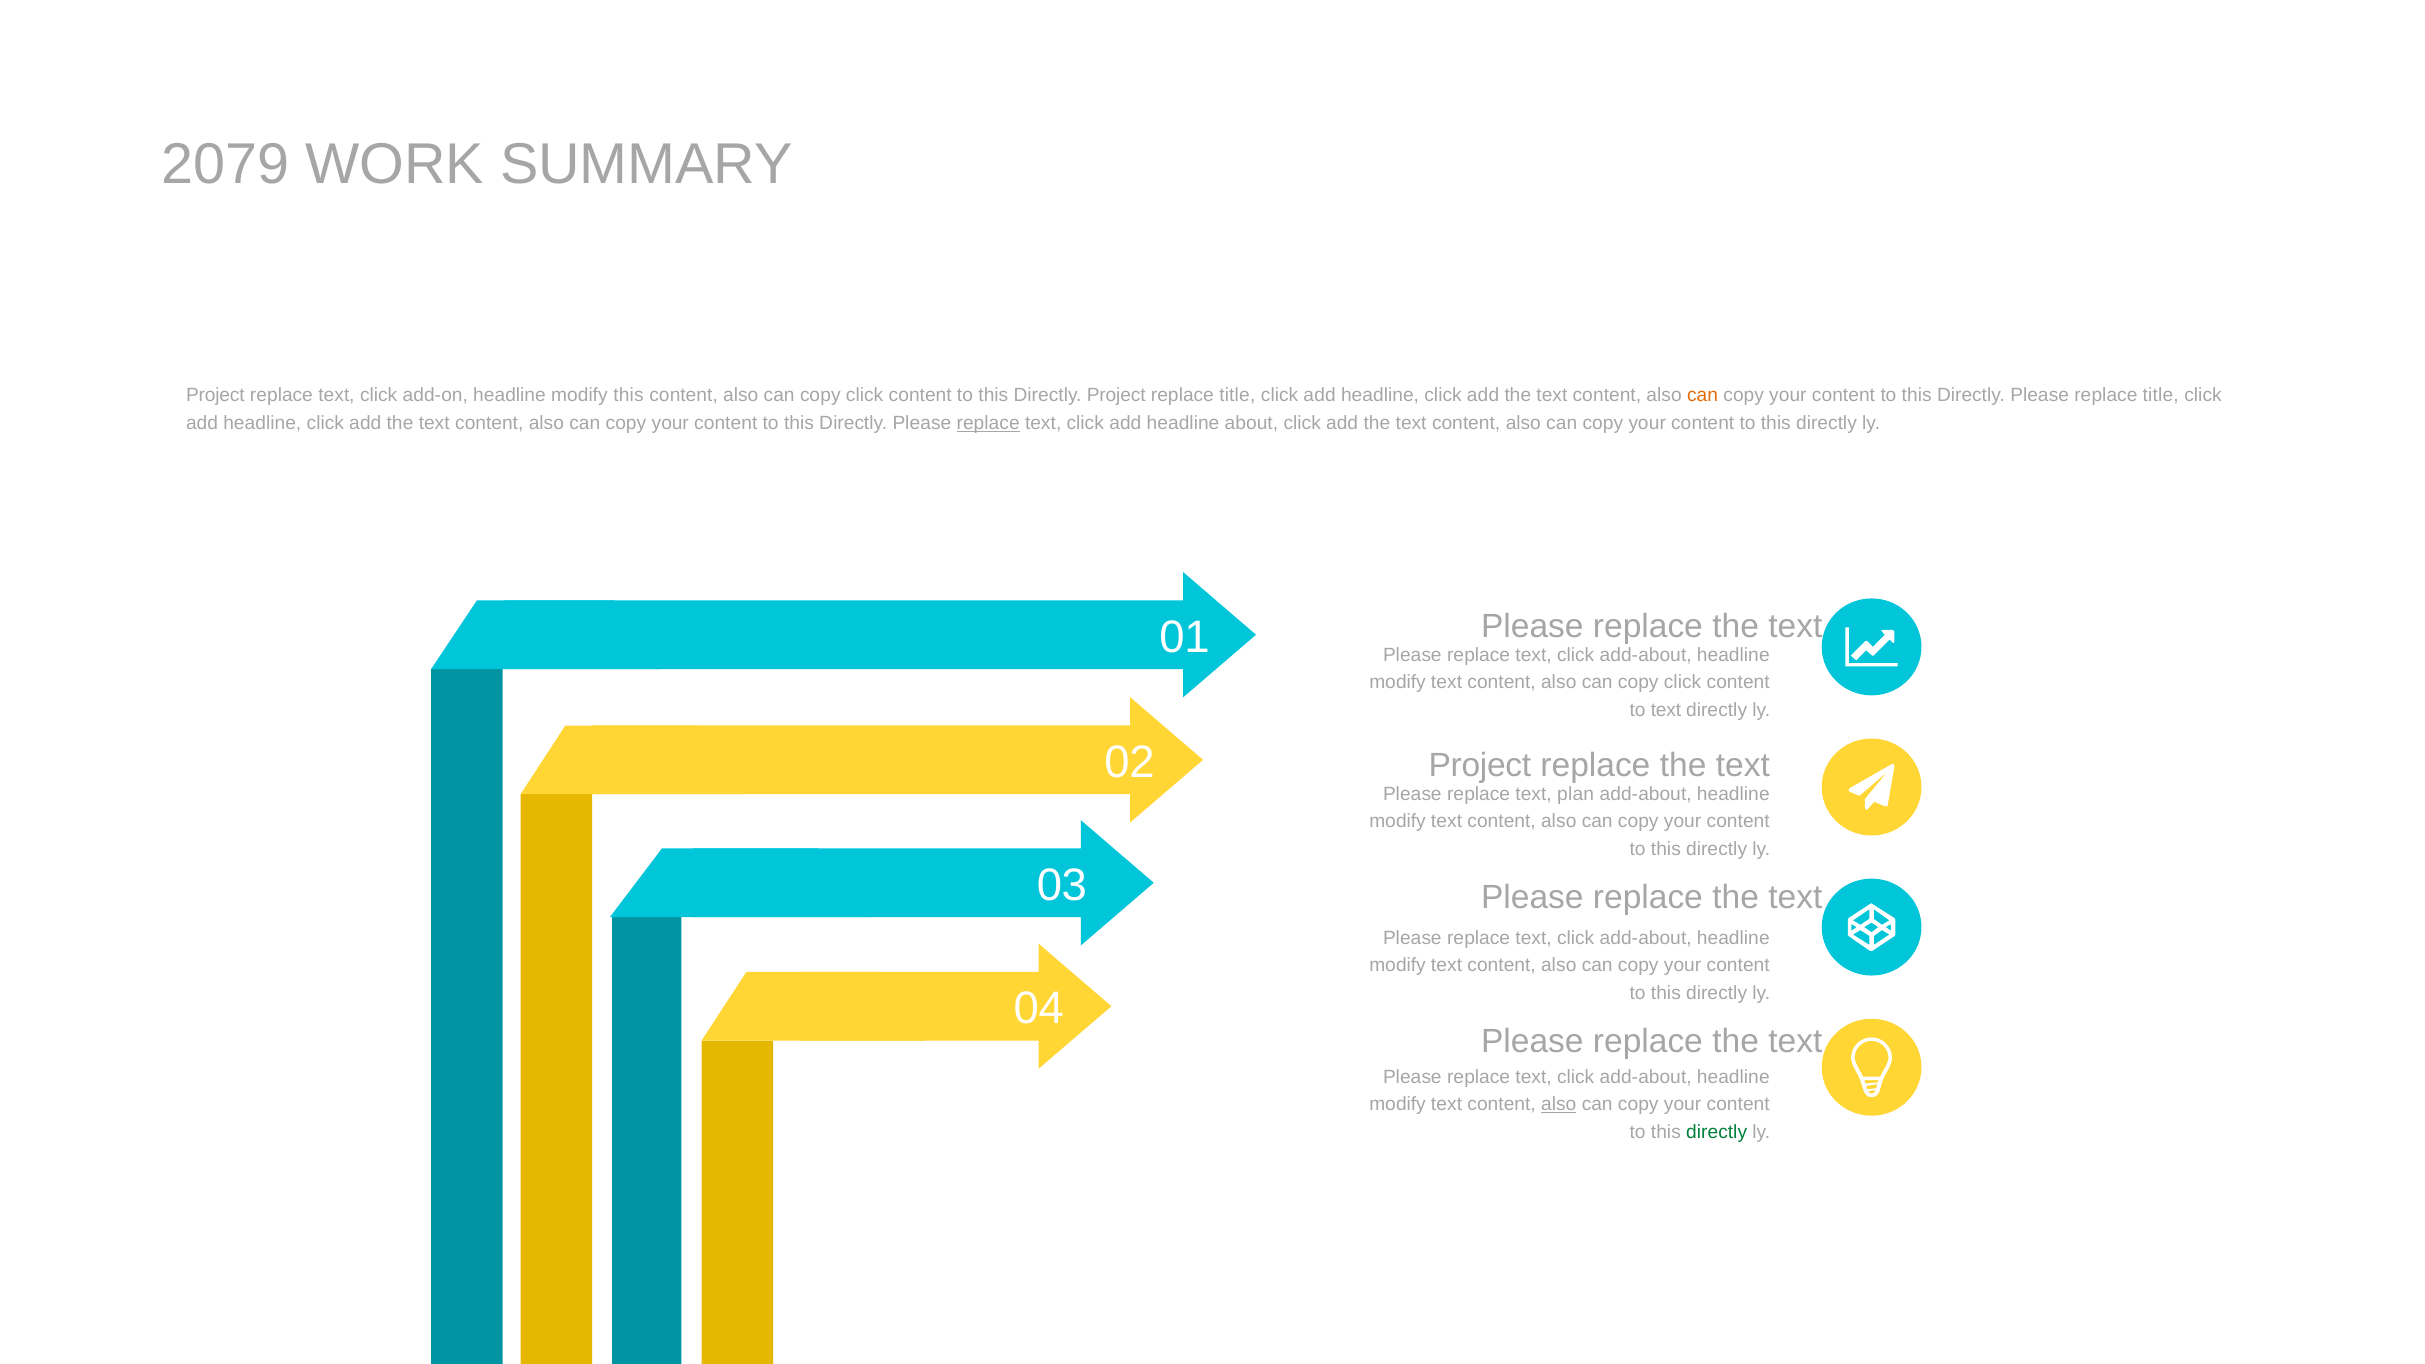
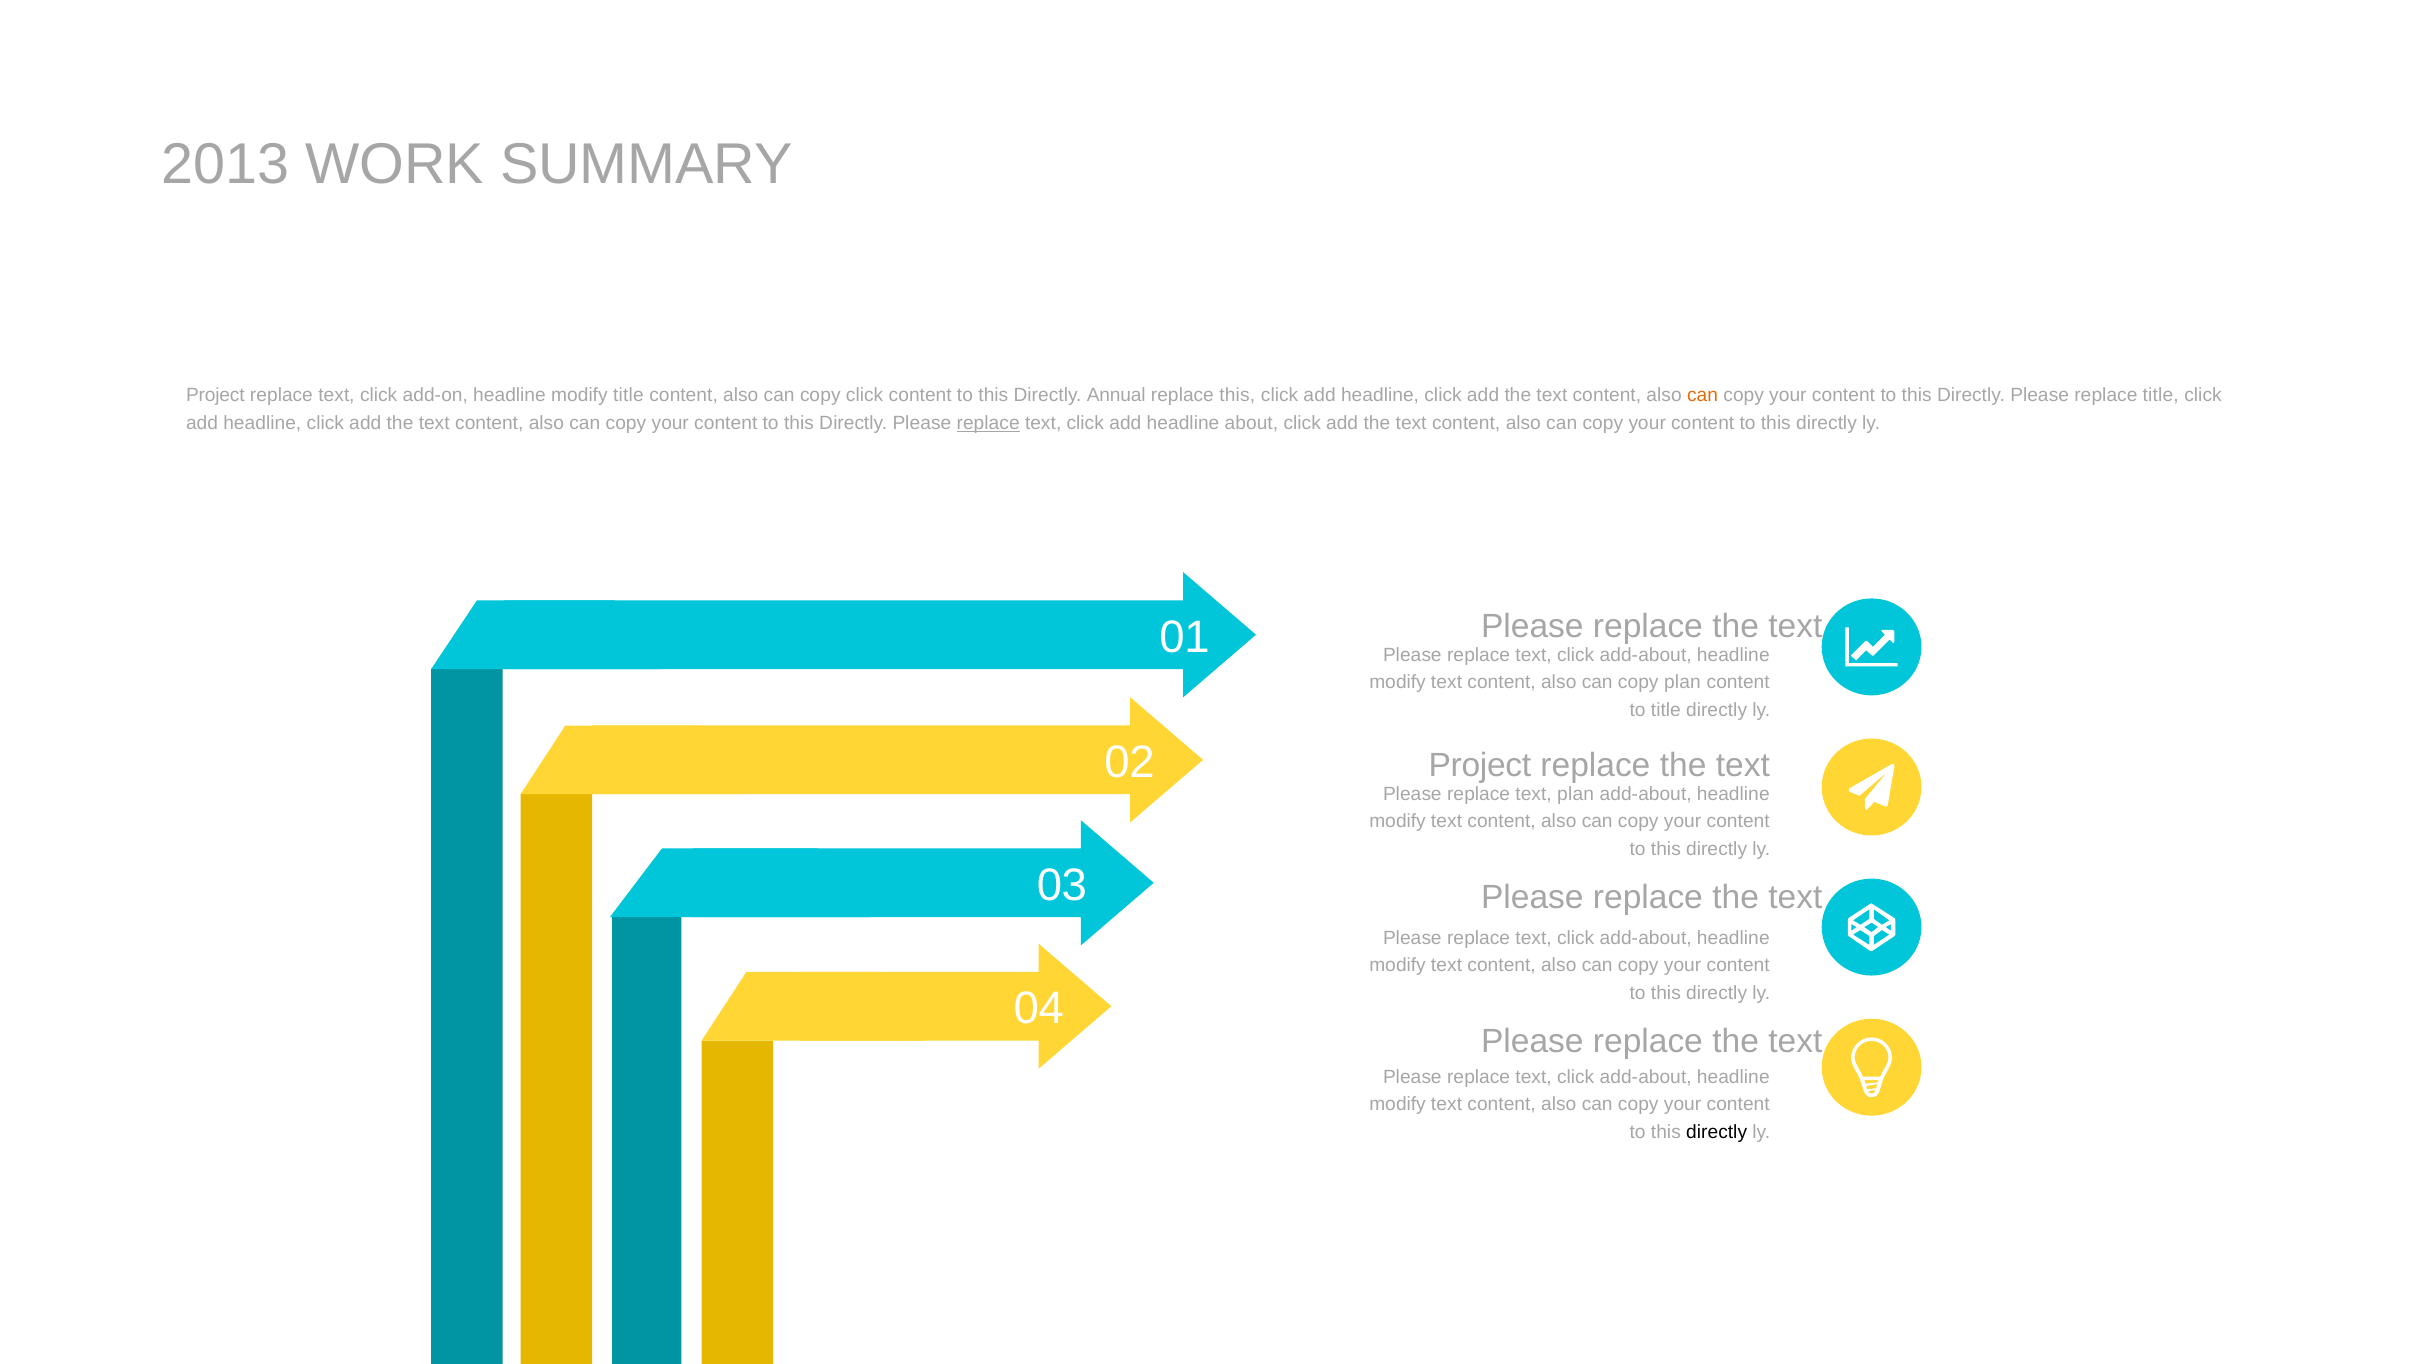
2079: 2079 -> 2013
modify this: this -> title
Directly Project: Project -> Annual
title at (1237, 396): title -> this
click at (1683, 682): click -> plan
to text: text -> title
also at (1559, 1105) underline: present -> none
directly at (1717, 1132) colour: green -> black
